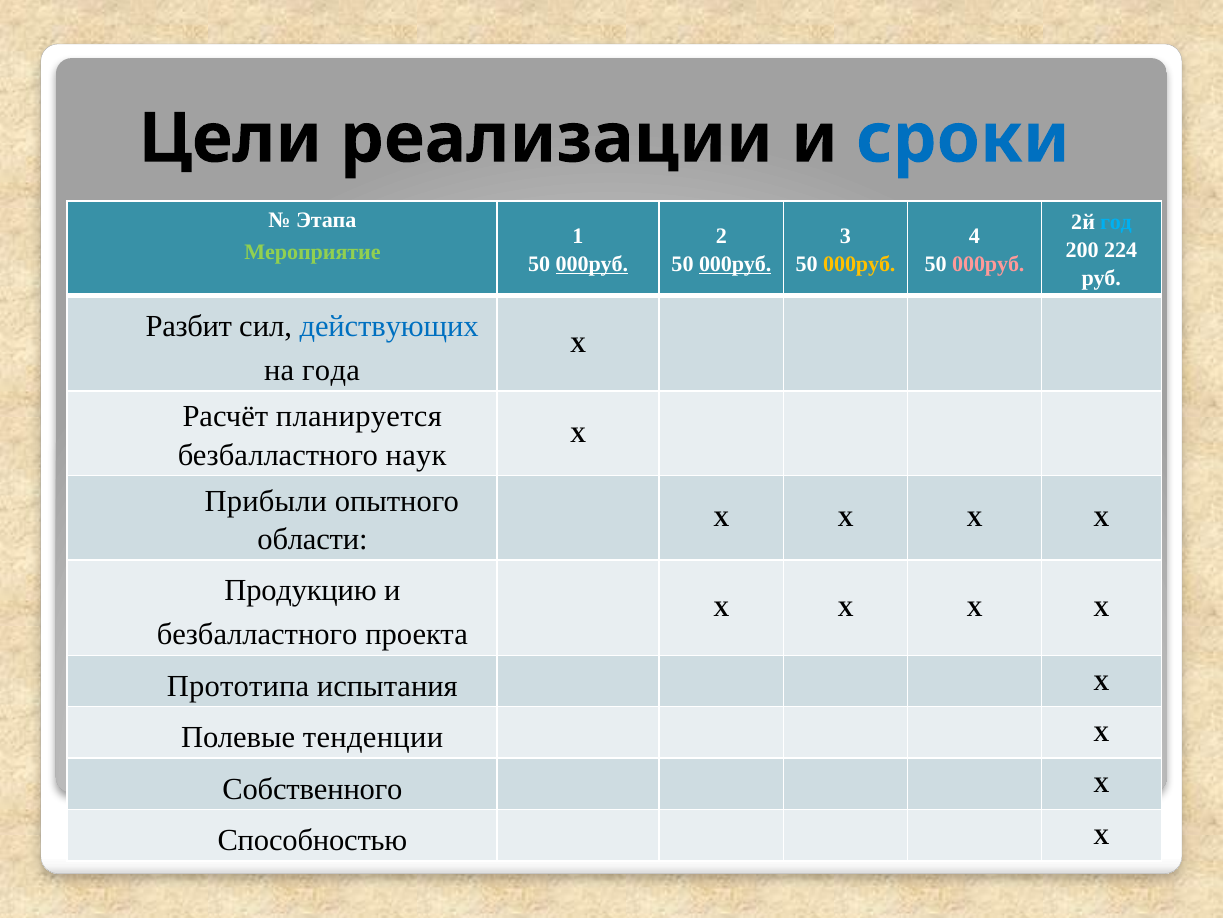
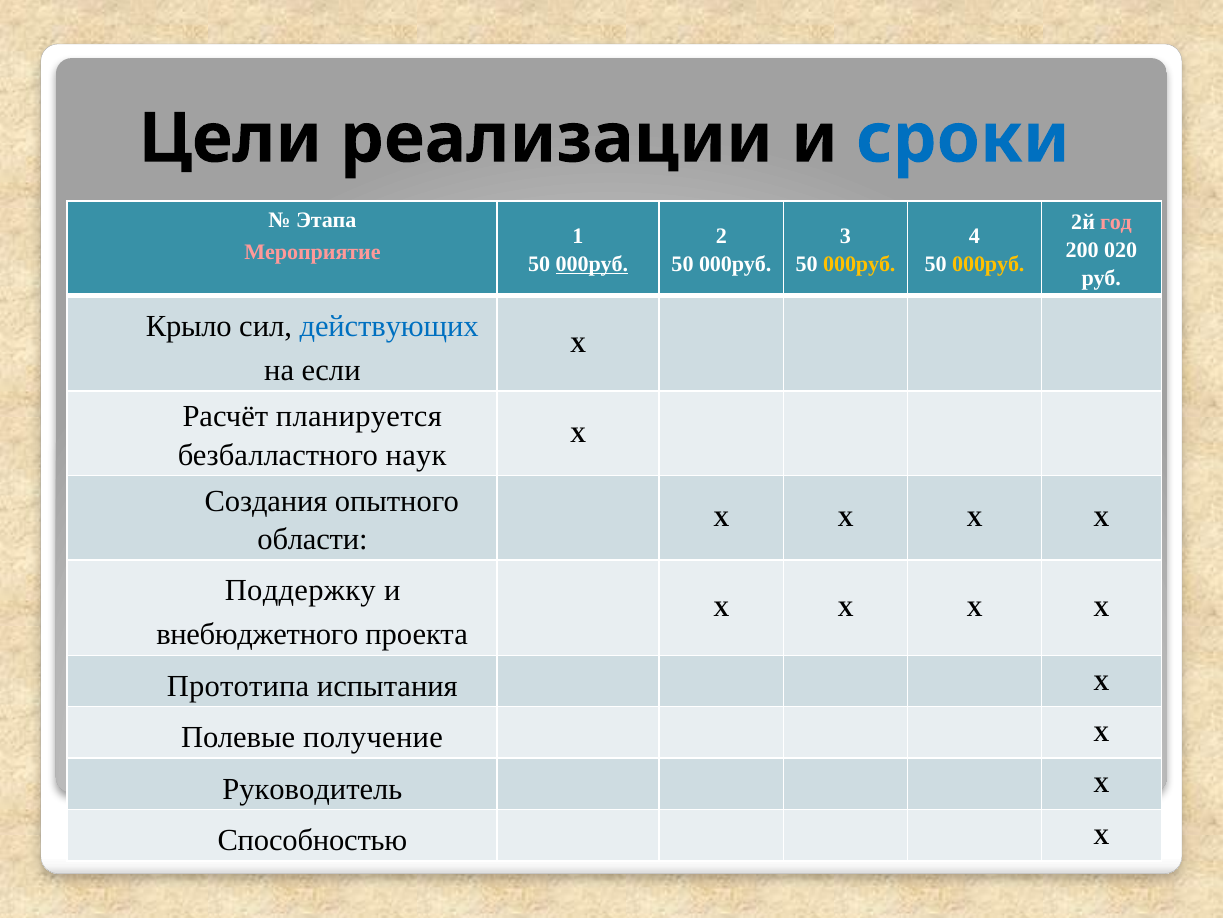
год colour: light blue -> pink
224: 224 -> 020
Мероприятие colour: light green -> pink
000руб at (735, 264) underline: present -> none
000руб at (988, 264) colour: pink -> yellow
Разбит: Разбит -> Крыло
года: года -> если
Прибыли: Прибыли -> Создания
Продукцию: Продукцию -> Поддержку
безбалластного at (257, 634): безбалластного -> внебюджетного
тенденции: тенденции -> получение
Собственного: Собственного -> Руководитель
